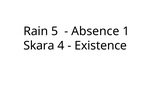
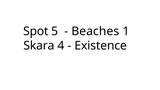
Rain: Rain -> Spot
Absence: Absence -> Beaches
